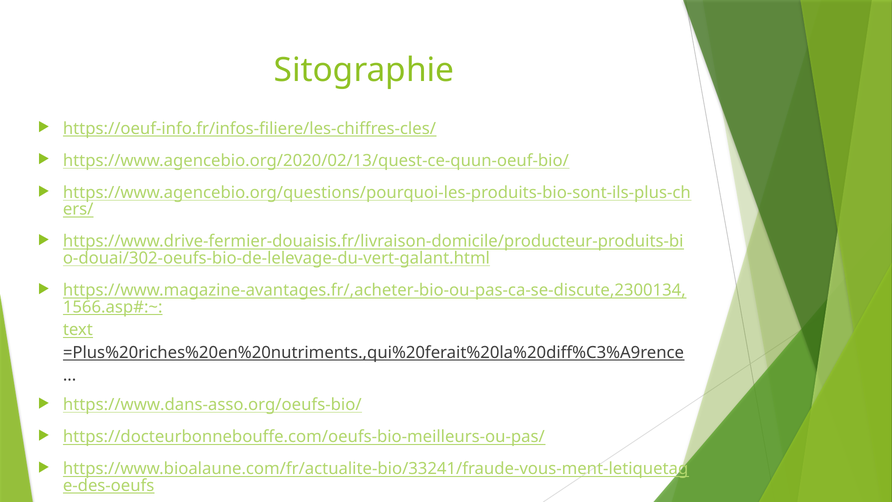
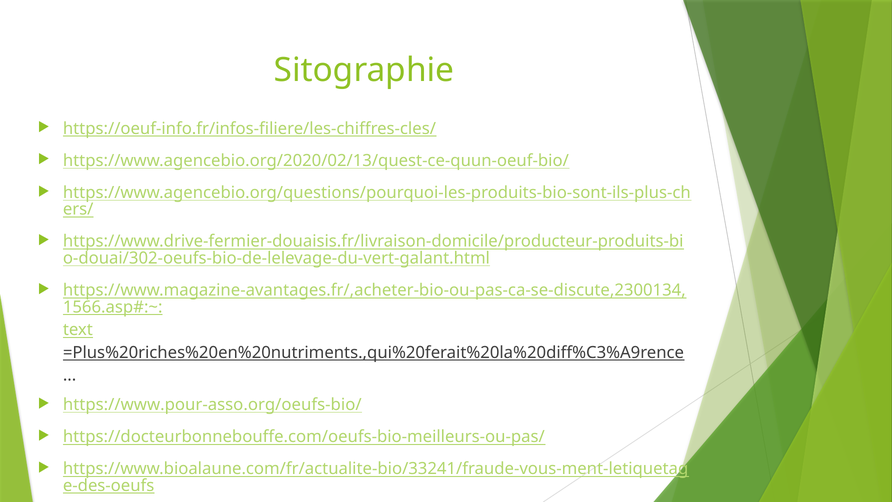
https://www.dans-asso.org/oeufs-bio/: https://www.dans-asso.org/oeufs-bio/ -> https://www.pour-asso.org/oeufs-bio/
